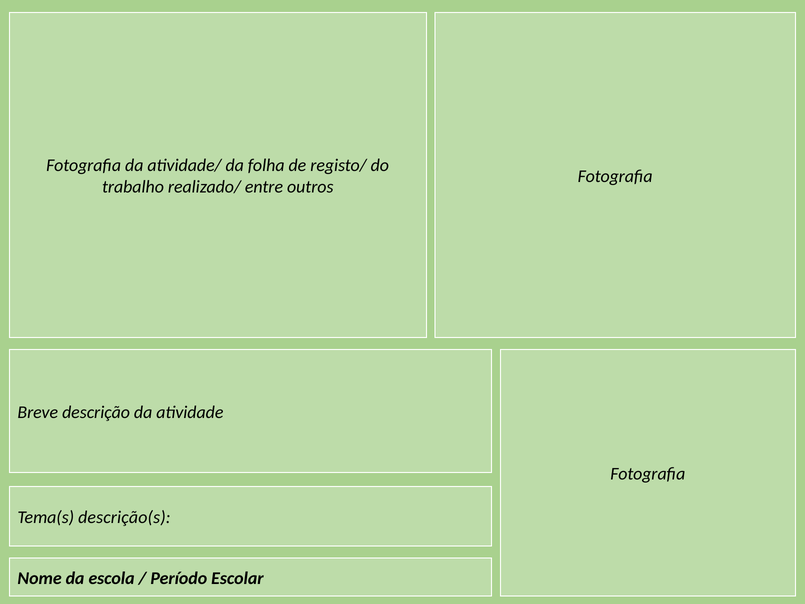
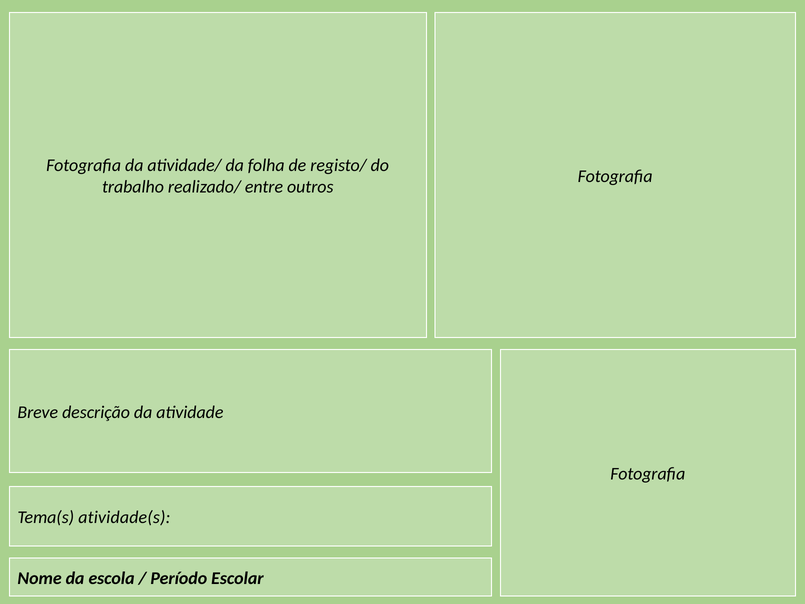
descrição(s: descrição(s -> atividade(s
